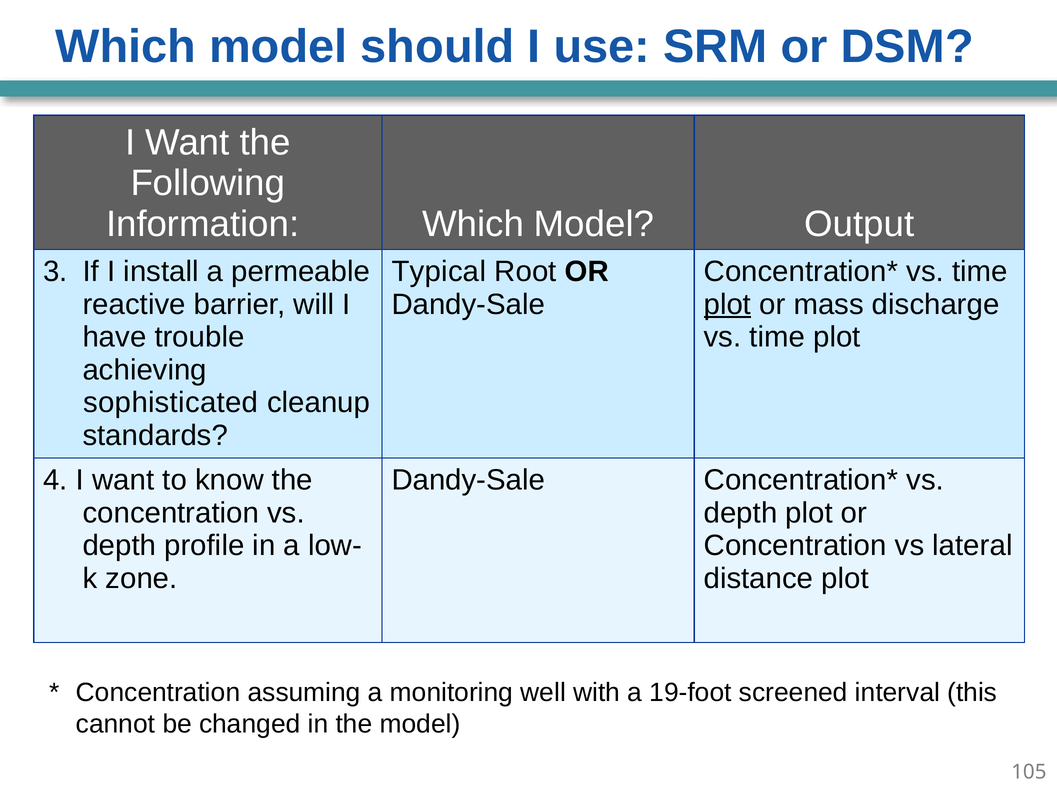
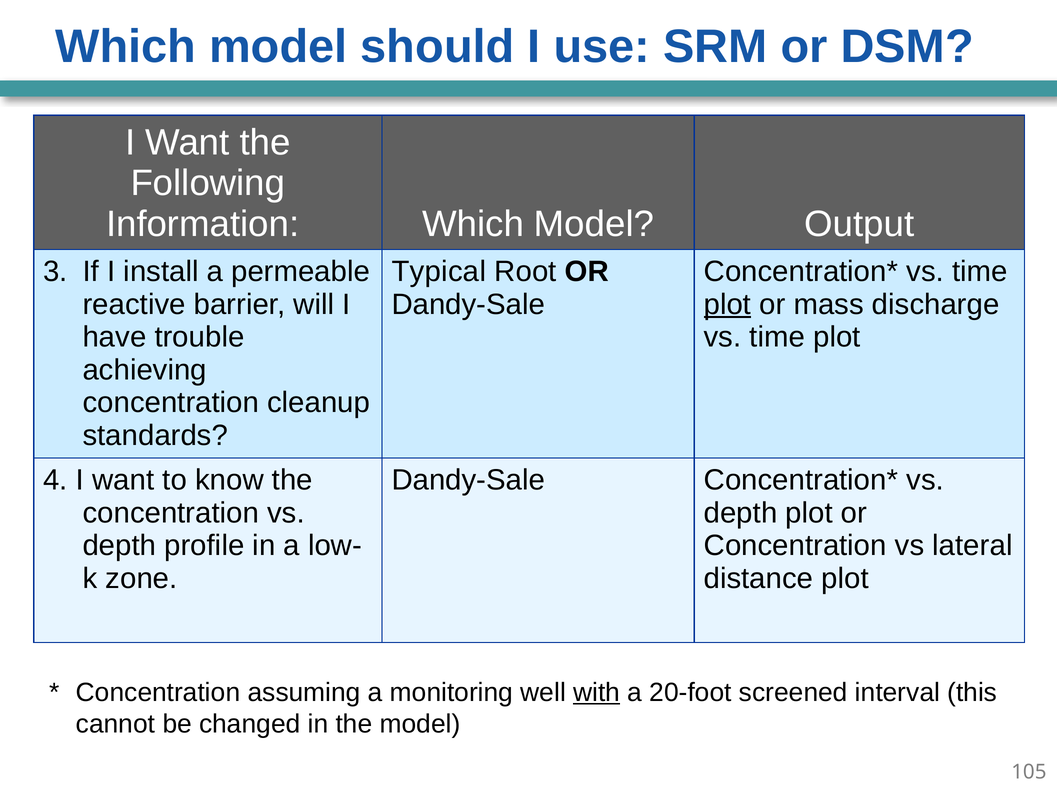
sophisticated at (171, 403): sophisticated -> concentration
with underline: none -> present
19-foot: 19-foot -> 20-foot
